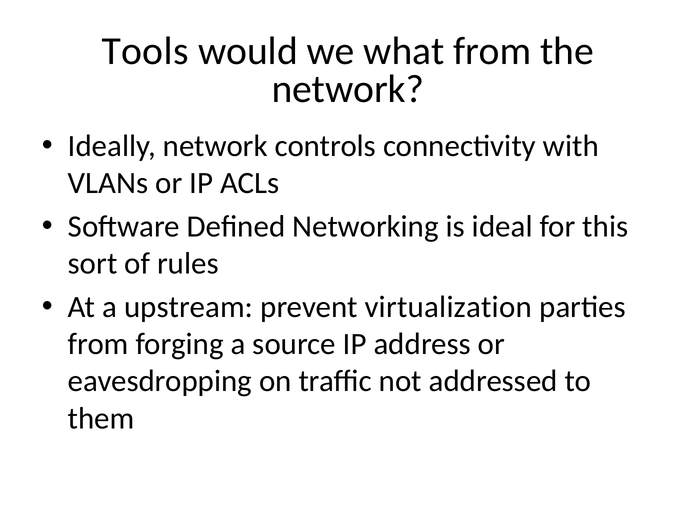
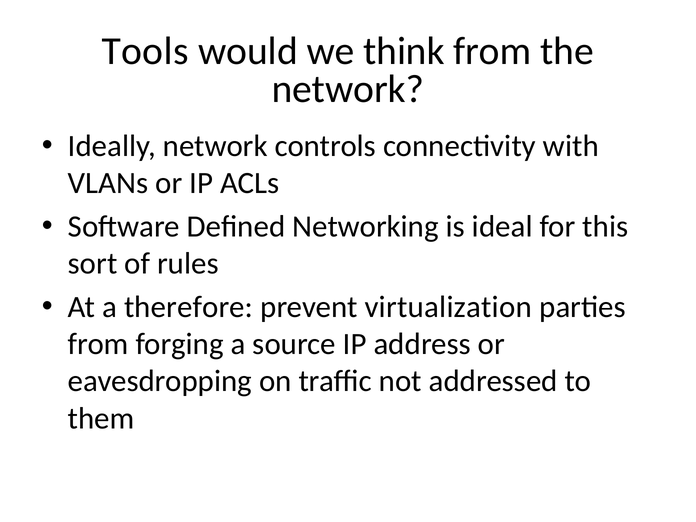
what: what -> think
upstream: upstream -> therefore
